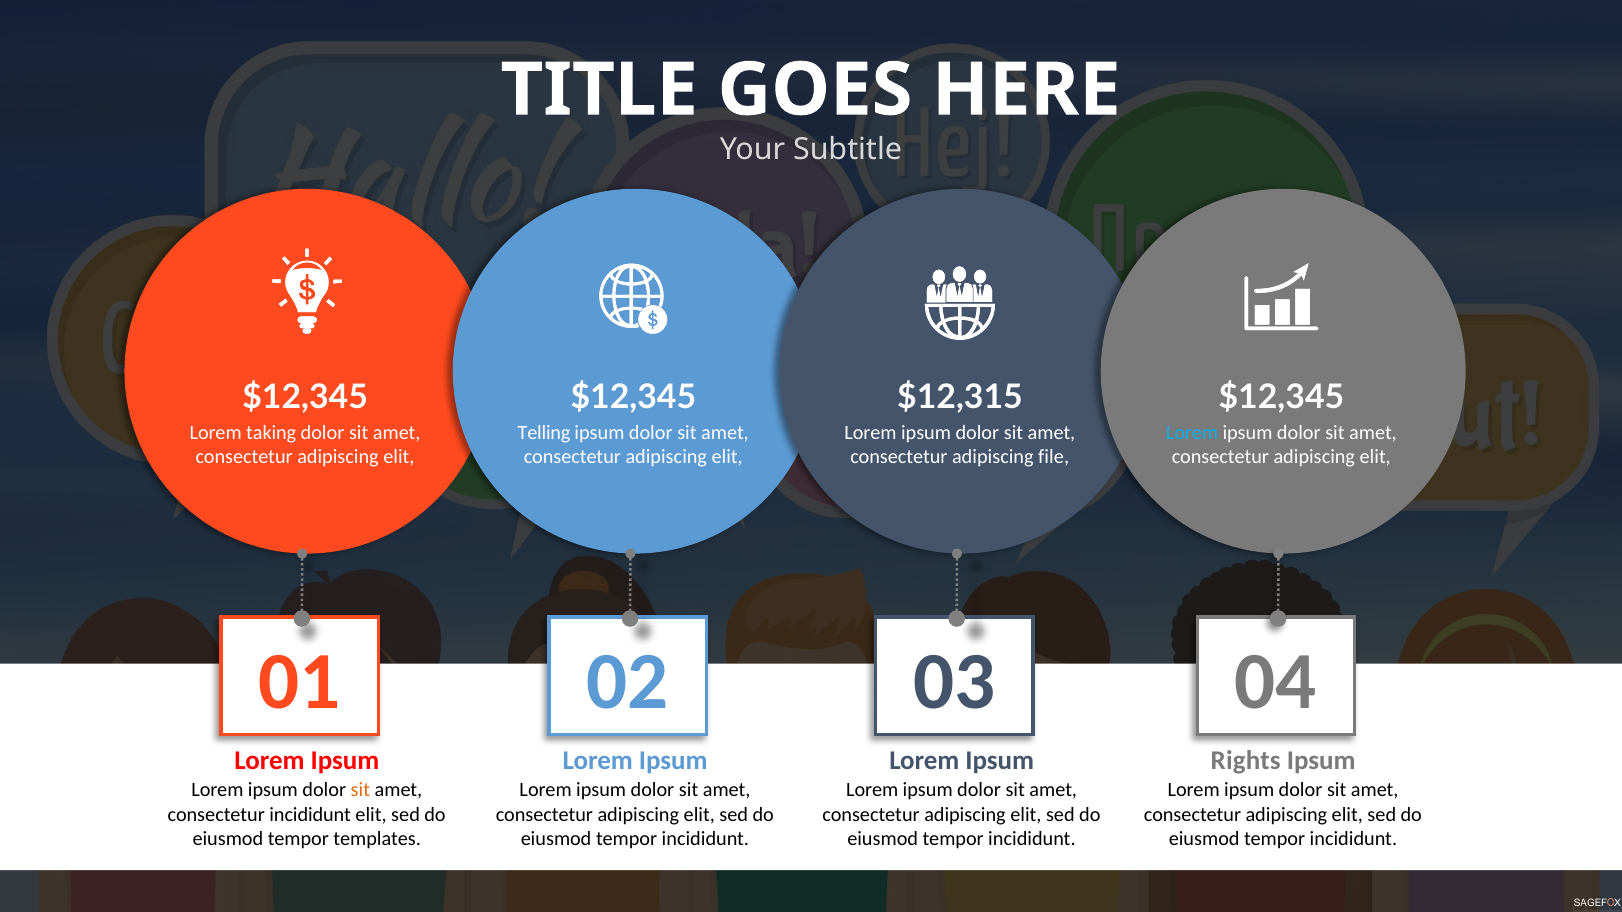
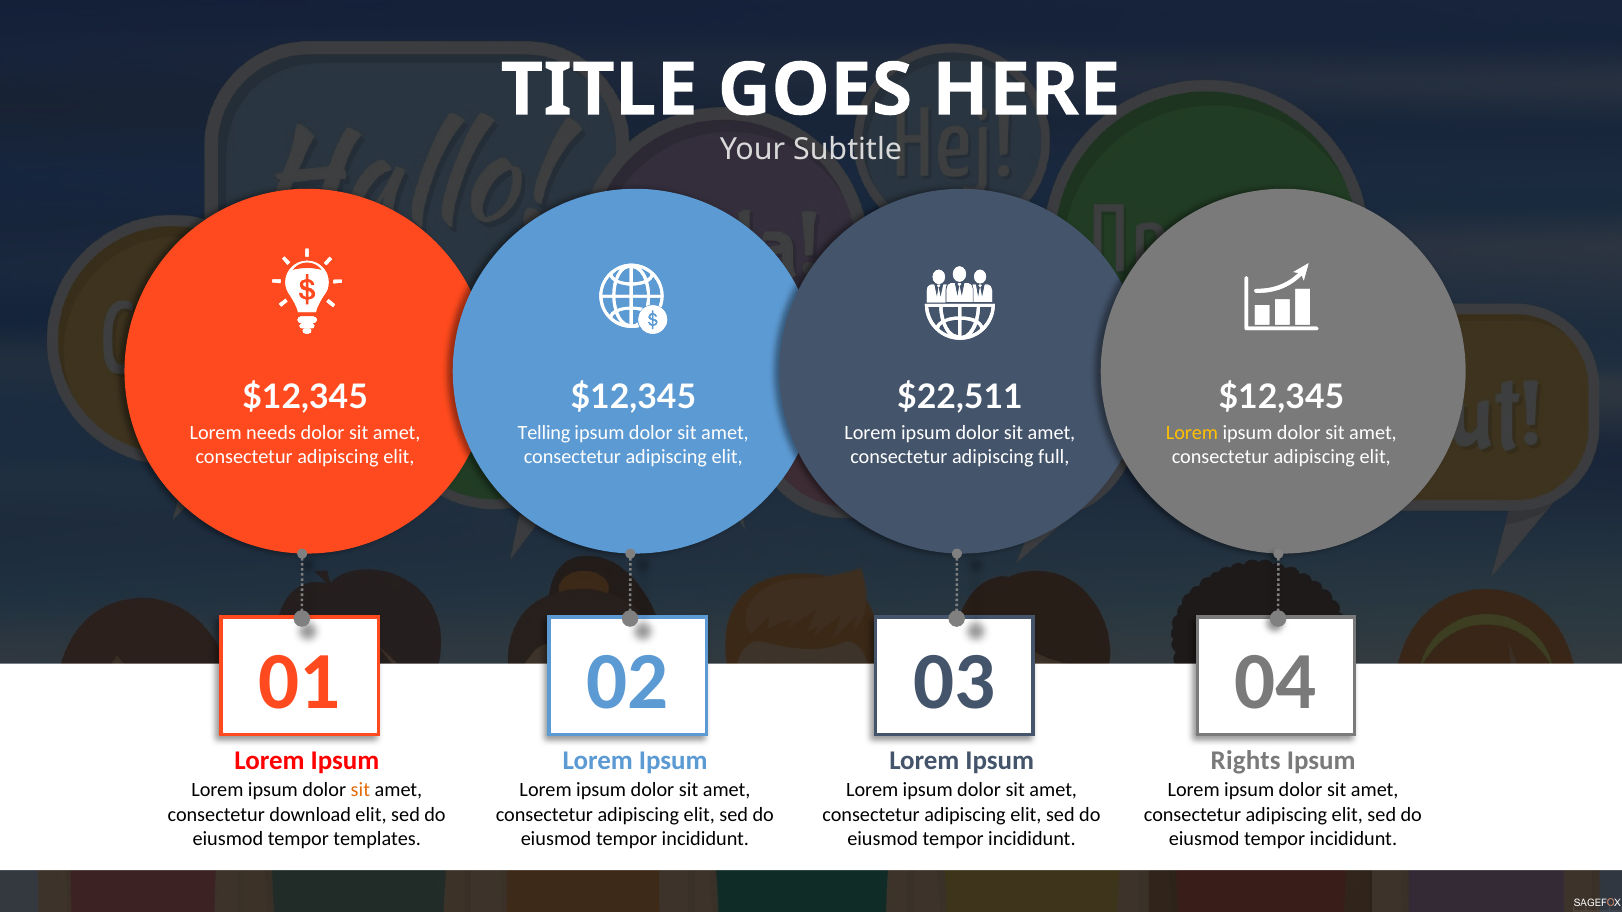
$12,315: $12,315 -> $22,511
taking: taking -> needs
Lorem at (1192, 433) colour: light blue -> yellow
file: file -> full
consectetur incididunt: incididunt -> download
